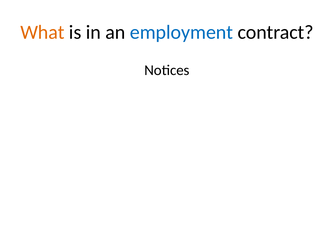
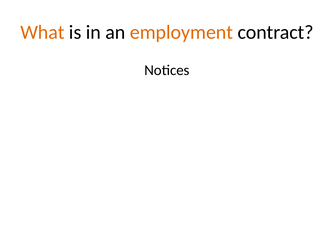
employment colour: blue -> orange
